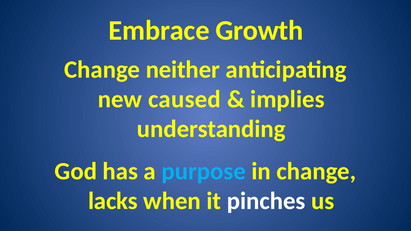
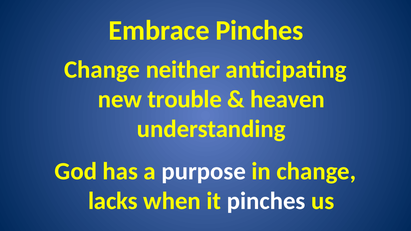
Embrace Growth: Growth -> Pinches
caused: caused -> trouble
implies: implies -> heaven
purpose colour: light blue -> white
